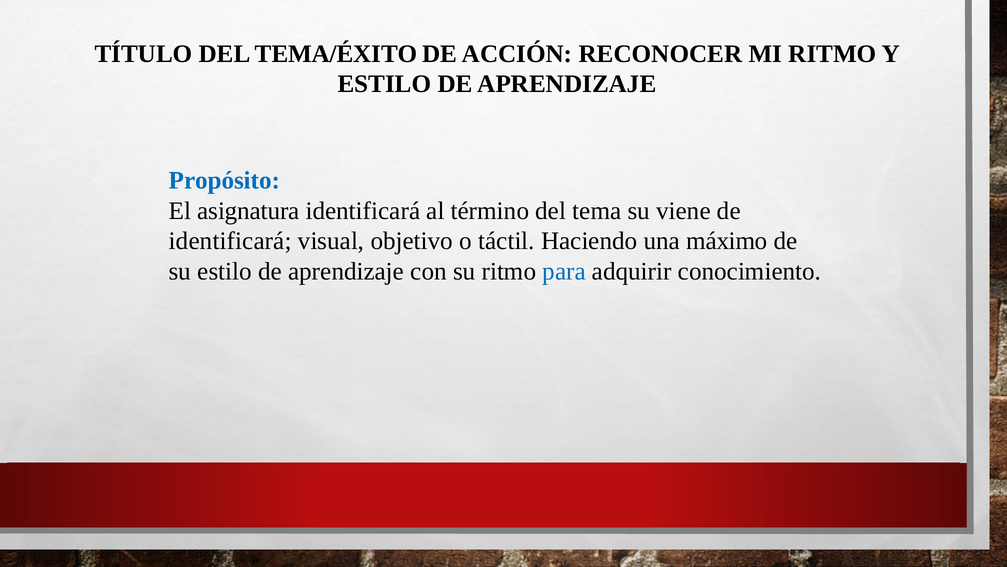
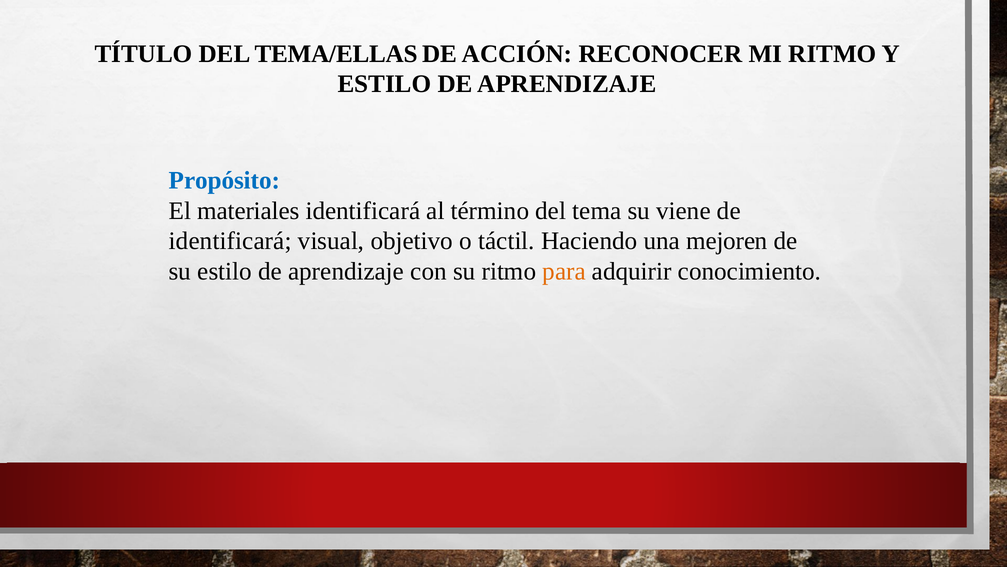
TEMA/ÉXITO: TEMA/ÉXITO -> TEMA/ELLAS
asignatura: asignatura -> materiales
máximo: máximo -> mejoren
para colour: blue -> orange
